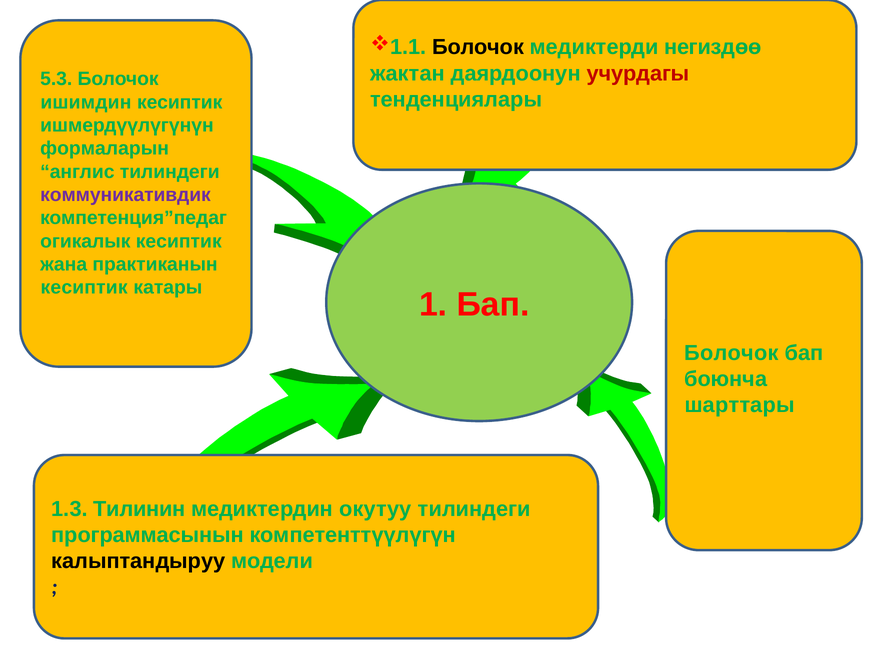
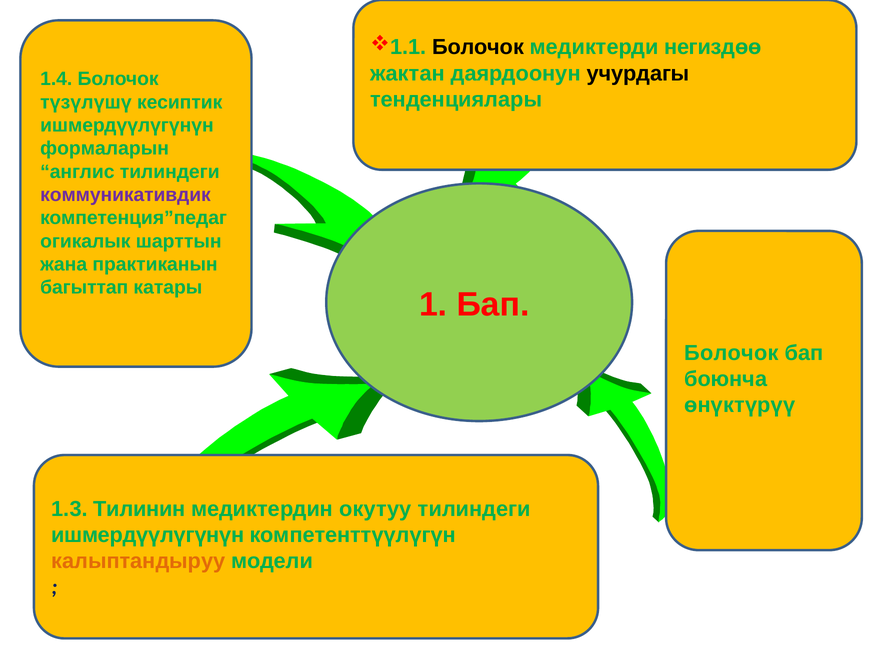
учурдагы colour: red -> black
5.3: 5.3 -> 1.4
ишимдин: ишимдин -> түзүлүшү
кесиптик at (179, 241): кесиптик -> шарттын
кесиптик at (84, 288): кесиптик -> багыттап
шарттары: шарттары -> өнүктүрүү
программасынын at (148, 536): программасынын -> ишмердүүлүгүнүн
калыптандыруу colour: black -> orange
